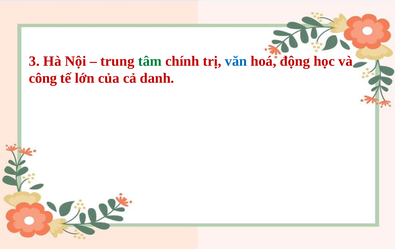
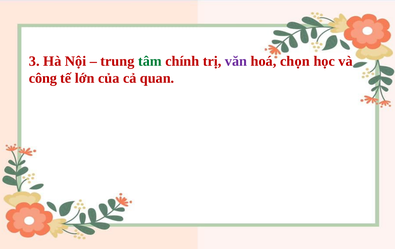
văn colour: blue -> purple
động: động -> chọn
danh: danh -> quan
